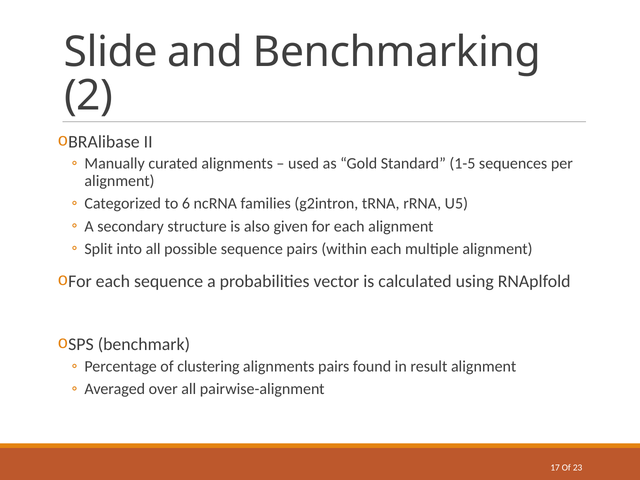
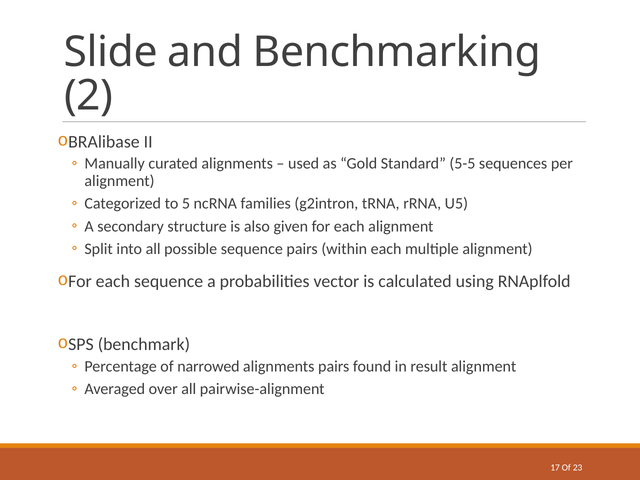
1-5: 1-5 -> 5-5
6: 6 -> 5
clustering: clustering -> narrowed
